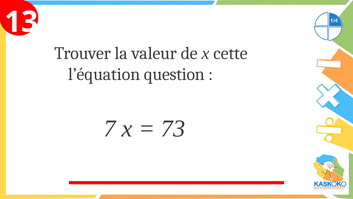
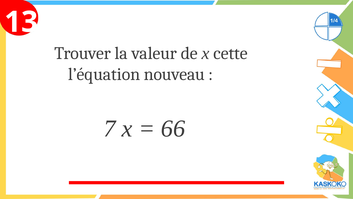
question: question -> nouveau
73: 73 -> 66
